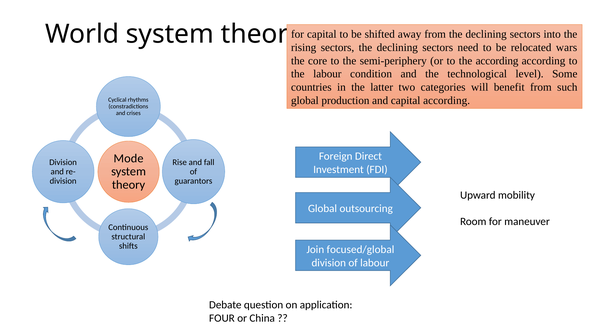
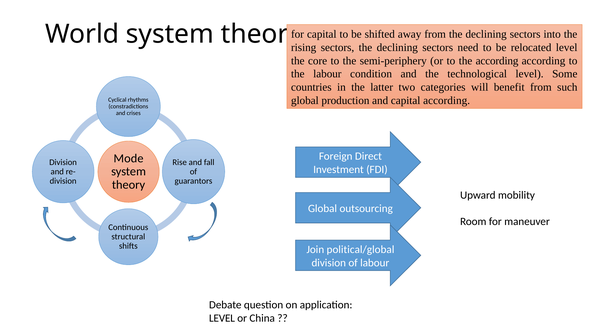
relocated wars: wars -> level
focused/global: focused/global -> political/global
FOUR at (222, 319): FOUR -> LEVEL
